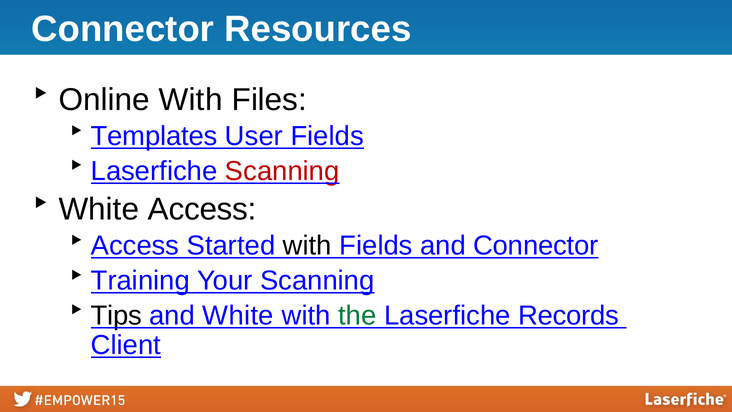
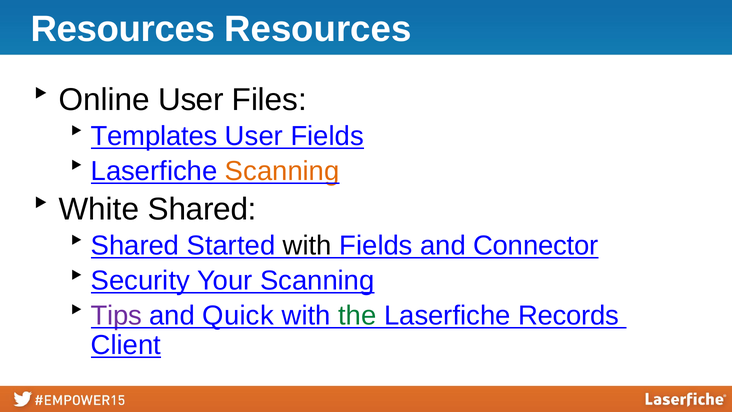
Connector at (123, 29): Connector -> Resources
Online With: With -> User
Scanning at (282, 171) colour: red -> orange
White Access: Access -> Shared
Access at (135, 246): Access -> Shared
Training: Training -> Security
Tips colour: black -> purple
and White: White -> Quick
